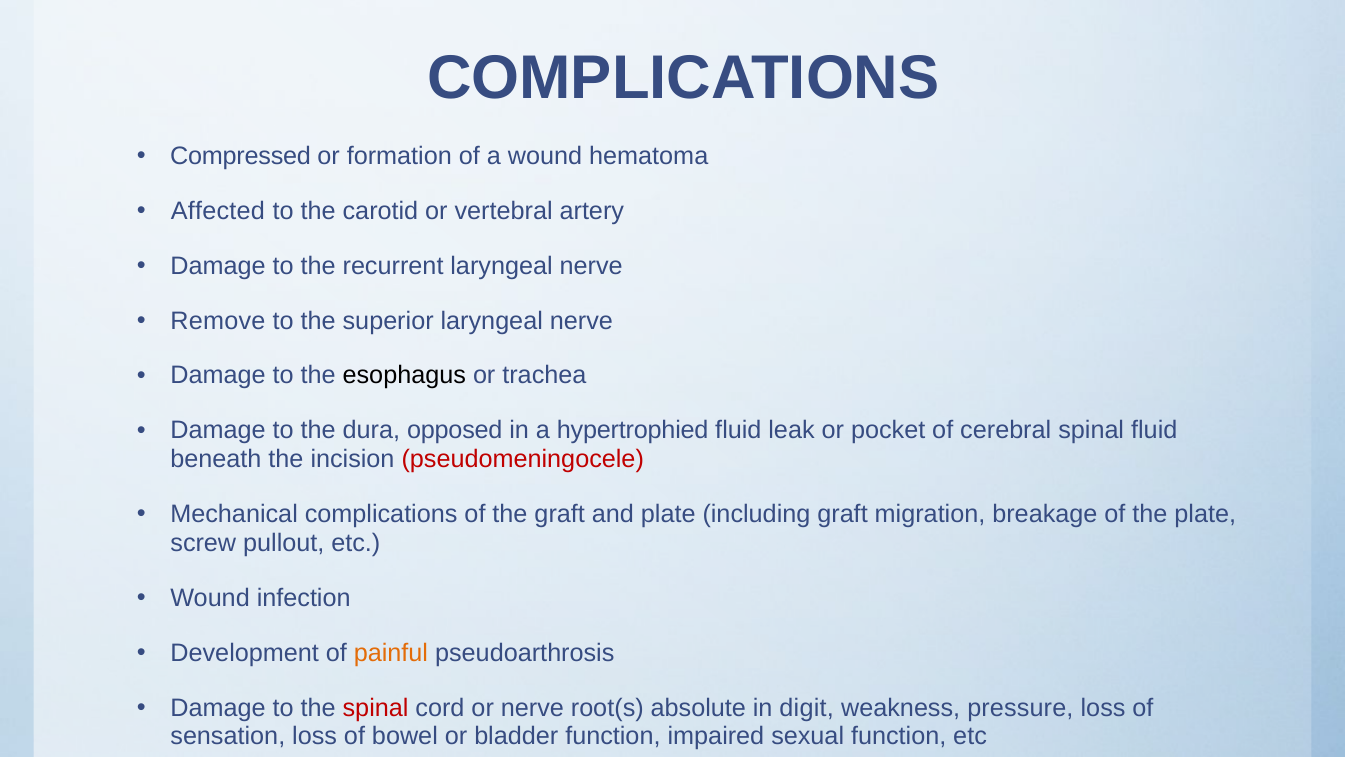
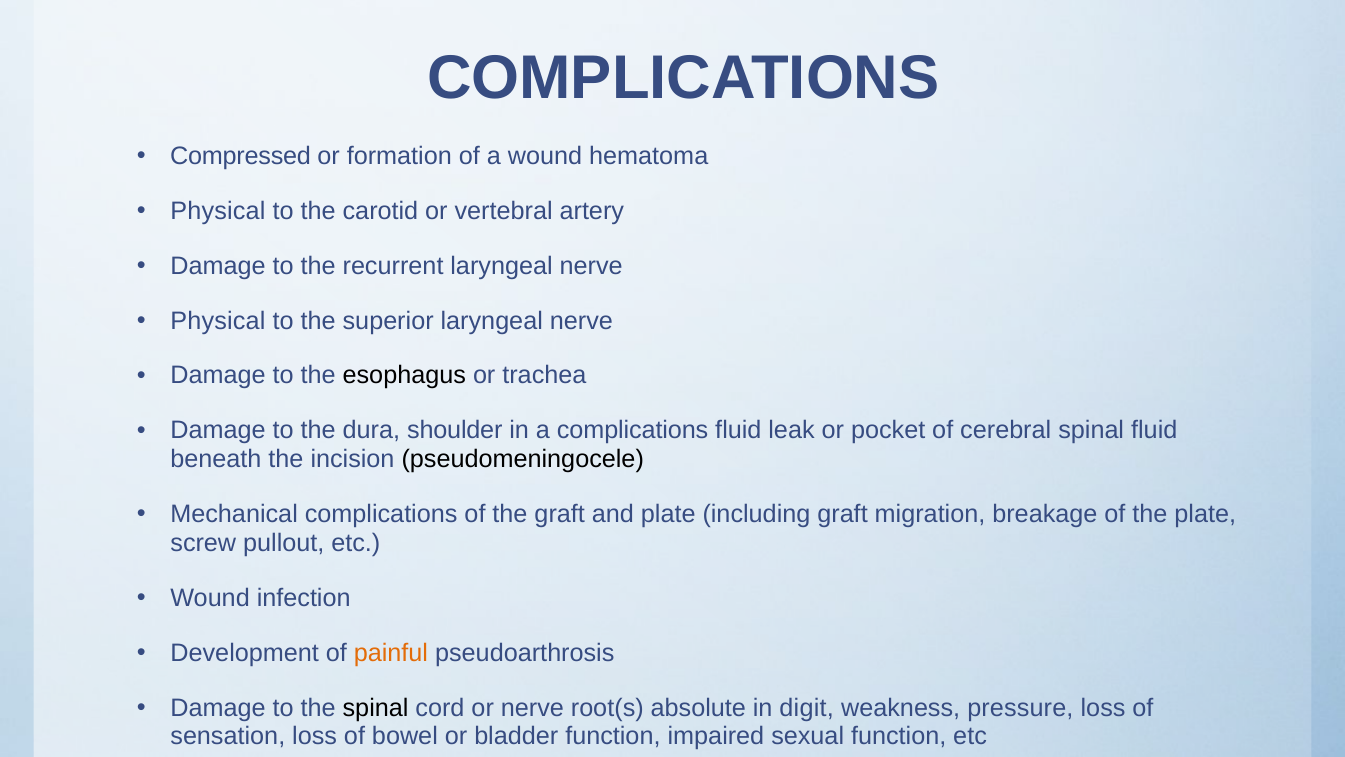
Affected at (218, 211): Affected -> Physical
Remove at (218, 321): Remove -> Physical
opposed: opposed -> shoulder
a hypertrophied: hypertrophied -> complications
pseudomeningocele colour: red -> black
spinal at (376, 708) colour: red -> black
